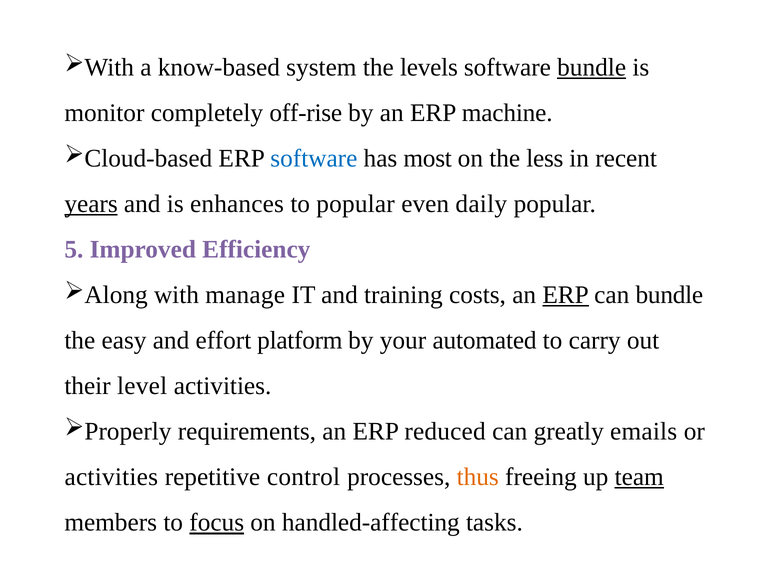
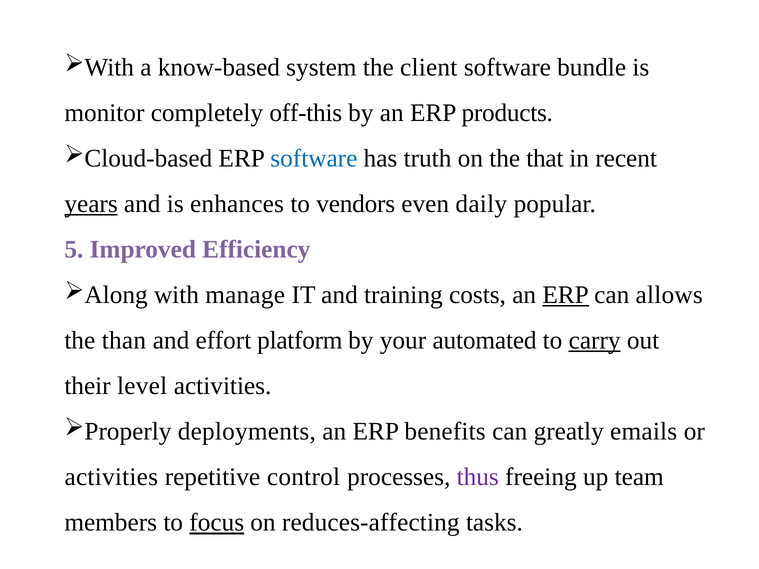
levels: levels -> client
bundle at (592, 67) underline: present -> none
off-rise: off-rise -> off-this
machine: machine -> products
most: most -> truth
less: less -> that
to popular: popular -> vendors
can bundle: bundle -> allows
easy: easy -> than
carry underline: none -> present
requirements: requirements -> deployments
reduced: reduced -> benefits
thus colour: orange -> purple
team underline: present -> none
handled-affecting: handled-affecting -> reduces-affecting
